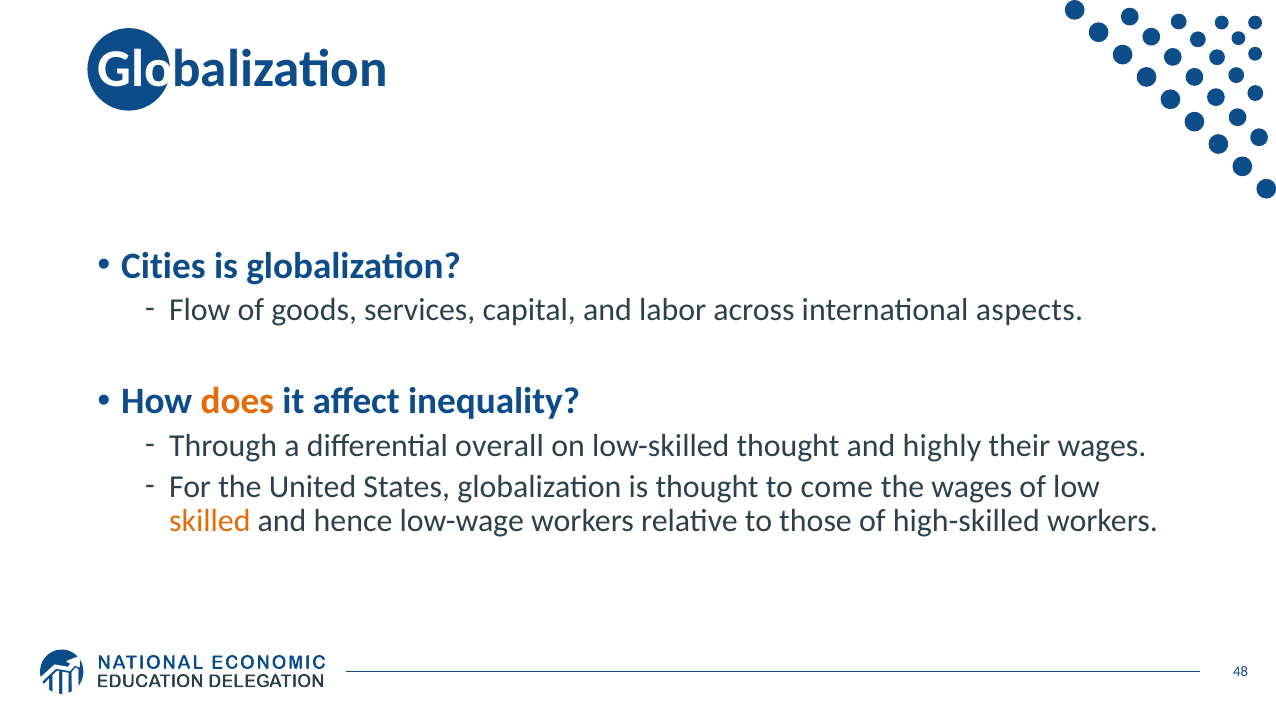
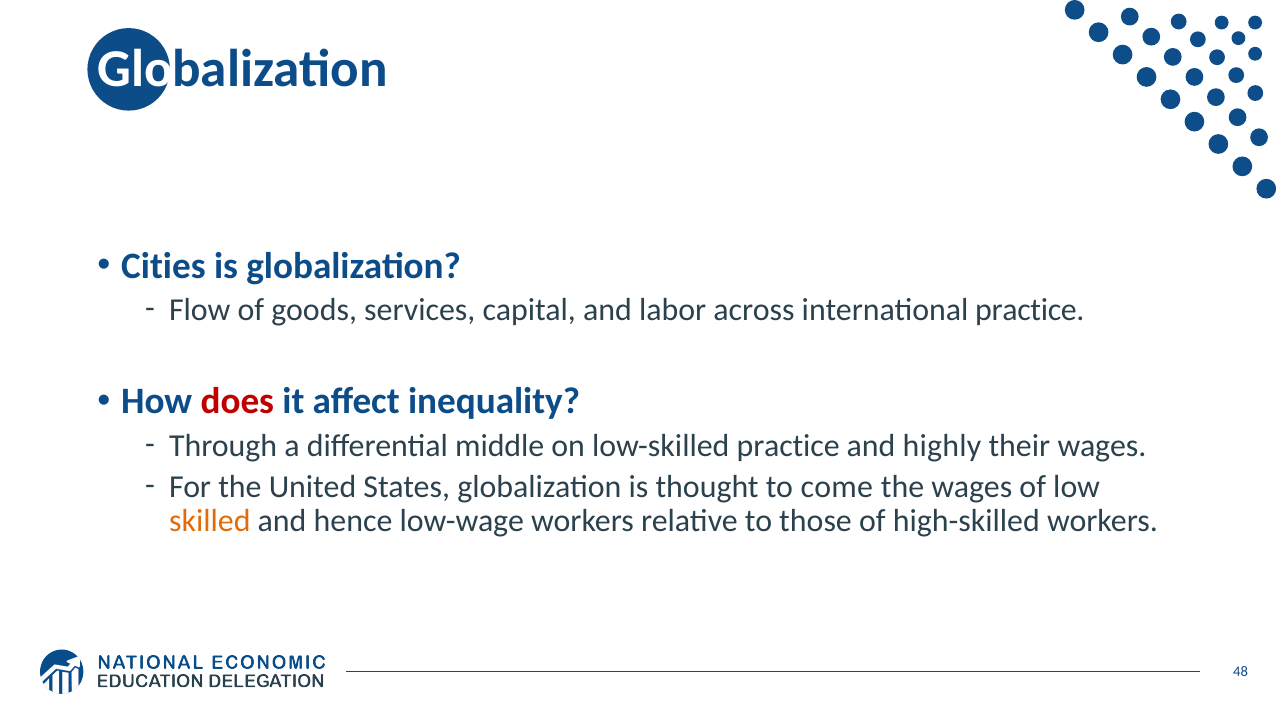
international aspects: aspects -> practice
does colour: orange -> red
overall: overall -> middle
low-skilled thought: thought -> practice
